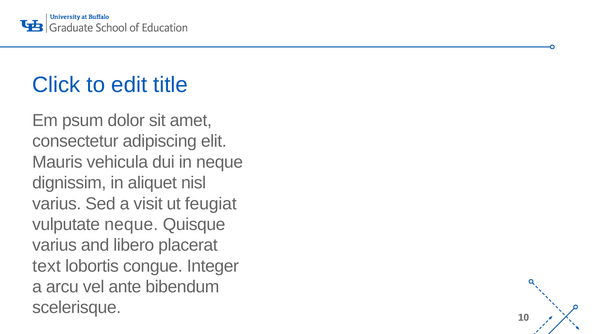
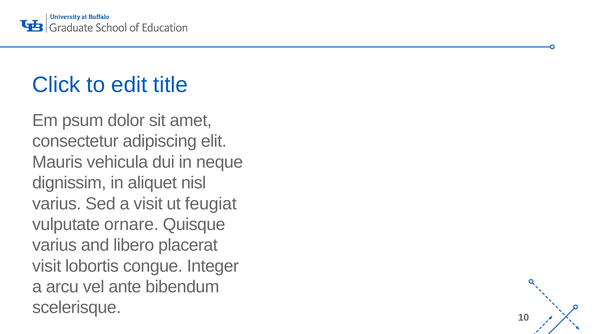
vulputate neque: neque -> ornare
text at (47, 266): text -> visit
